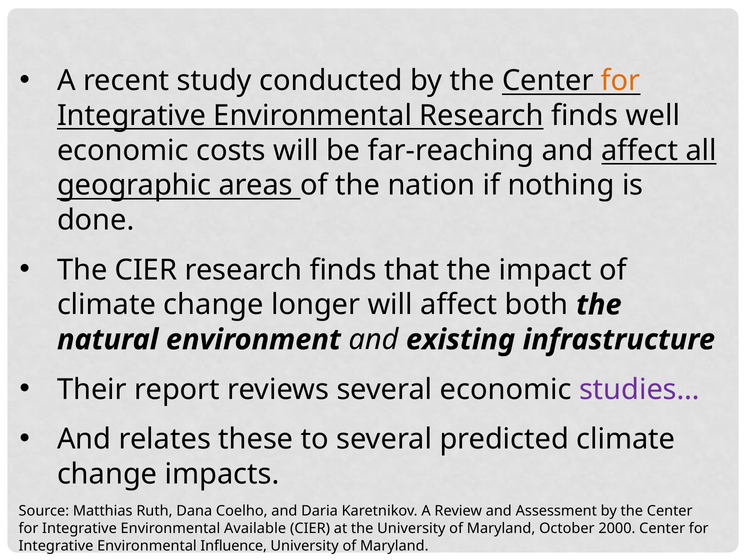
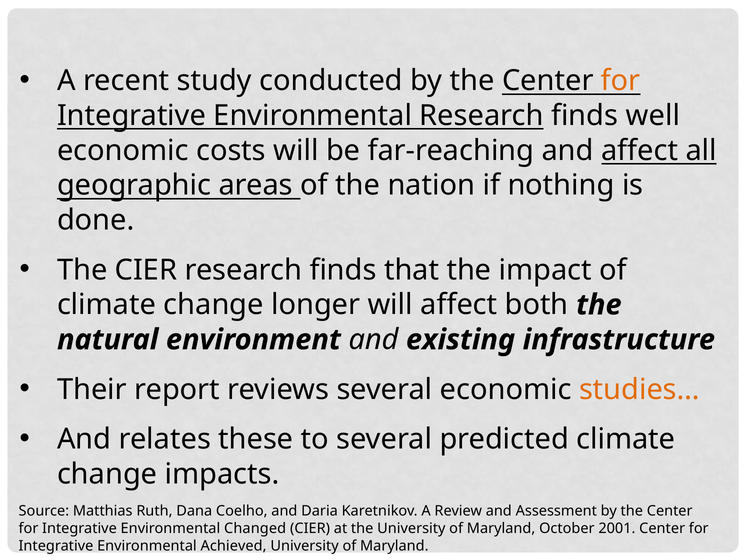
studies… colour: purple -> orange
Available: Available -> Changed
2000: 2000 -> 2001
Influence: Influence -> Achieved
